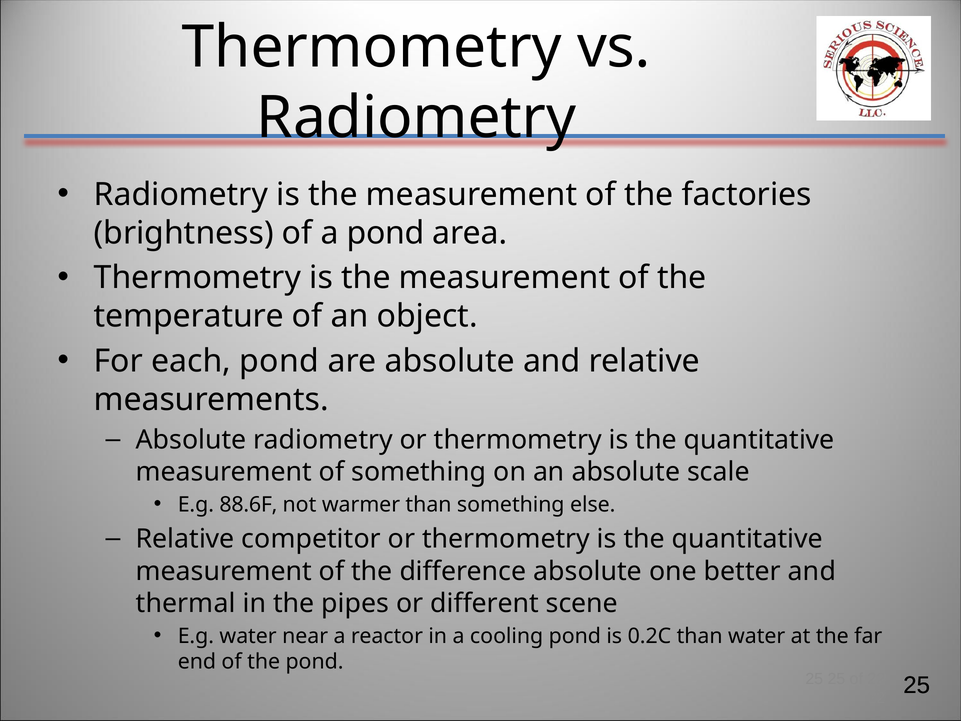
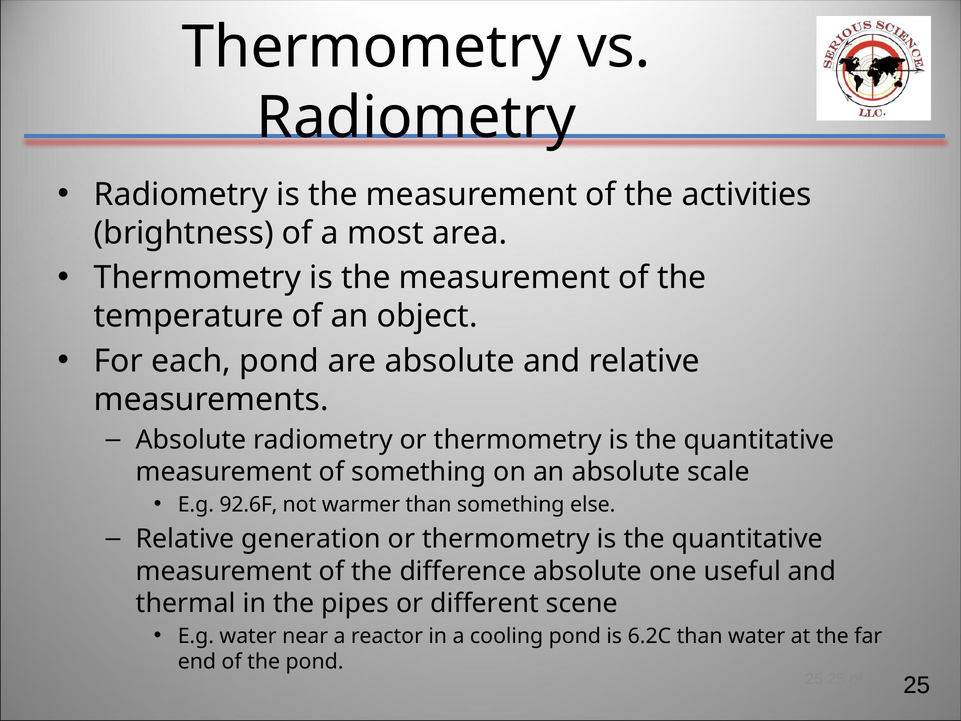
factories: factories -> activities
a pond: pond -> most
88.6F: 88.6F -> 92.6F
competitor: competitor -> generation
better: better -> useful
0.2C: 0.2C -> 6.2C
